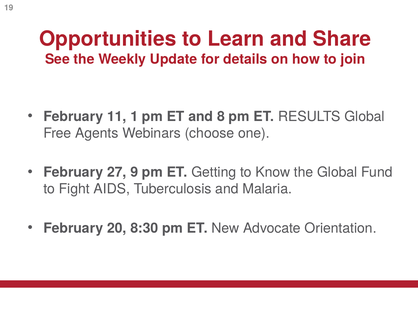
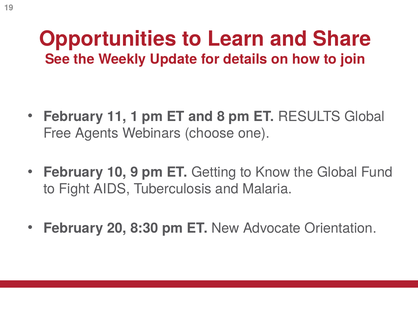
27: 27 -> 10
